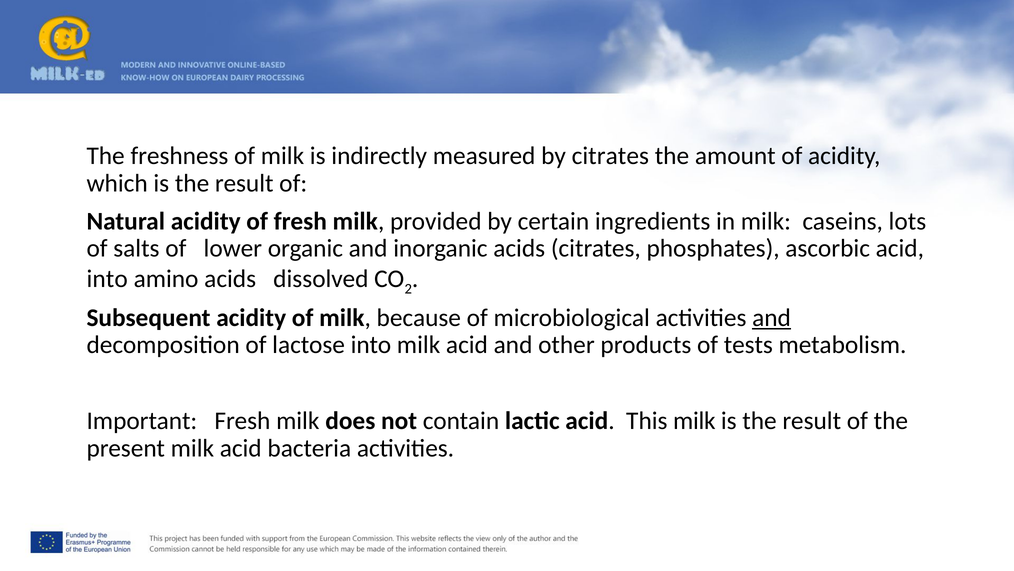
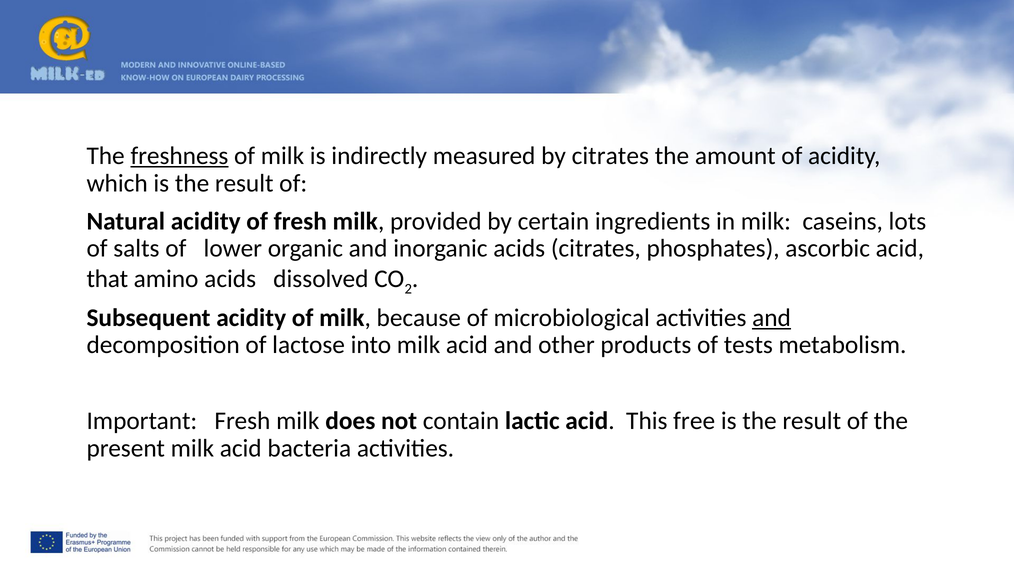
freshness underline: none -> present
into at (107, 279): into -> that
This milk: milk -> free
